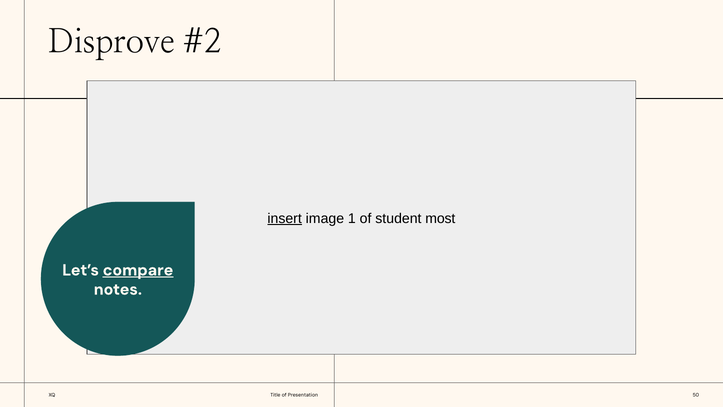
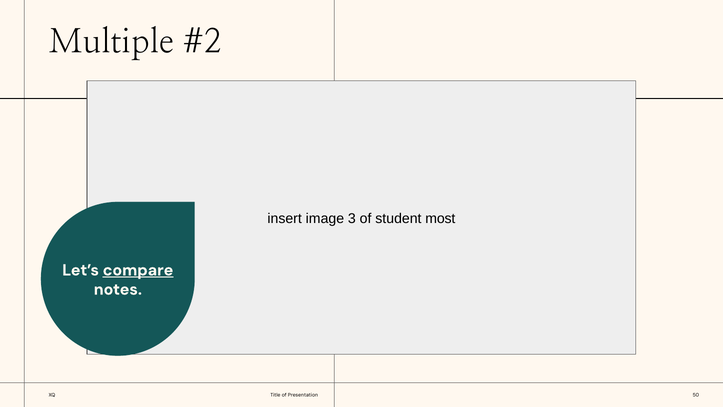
Disprove: Disprove -> Multiple
insert underline: present -> none
1: 1 -> 3
